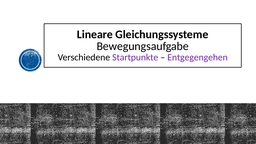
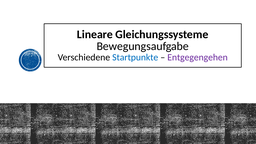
Startpunkte colour: purple -> blue
